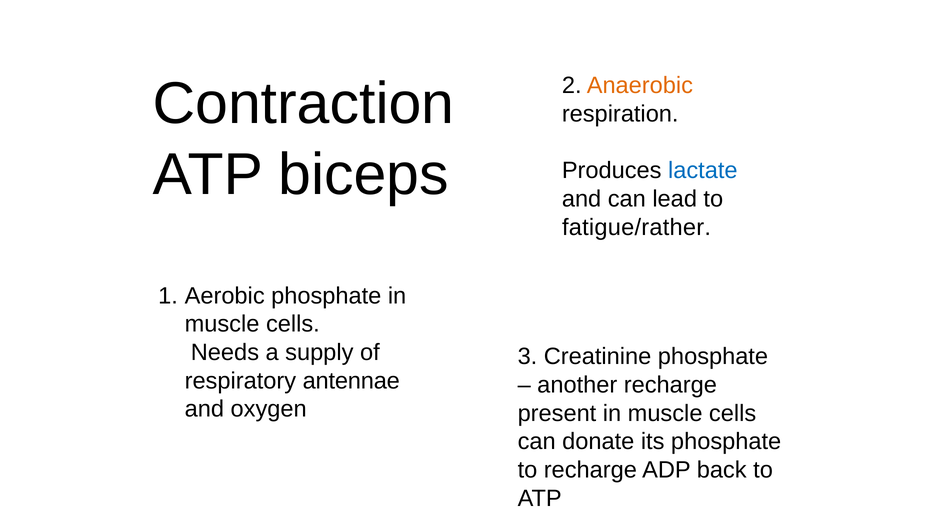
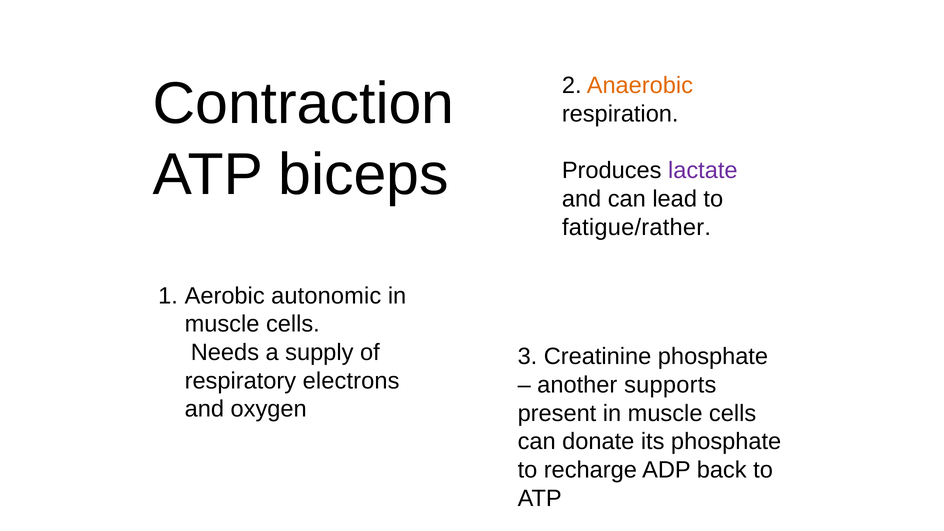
lactate colour: blue -> purple
Aerobic phosphate: phosphate -> autonomic
antennae: antennae -> electrons
another recharge: recharge -> supports
